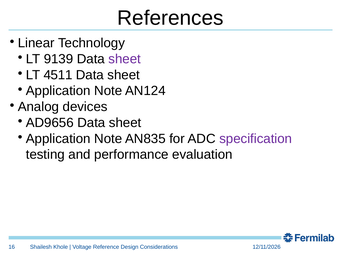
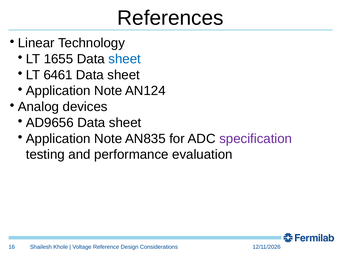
9139: 9139 -> 1655
sheet at (125, 59) colour: purple -> blue
4511: 4511 -> 6461
